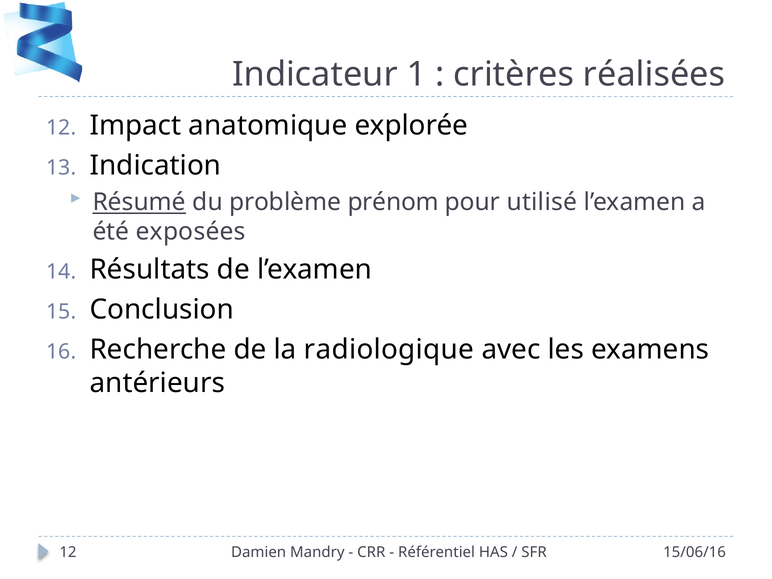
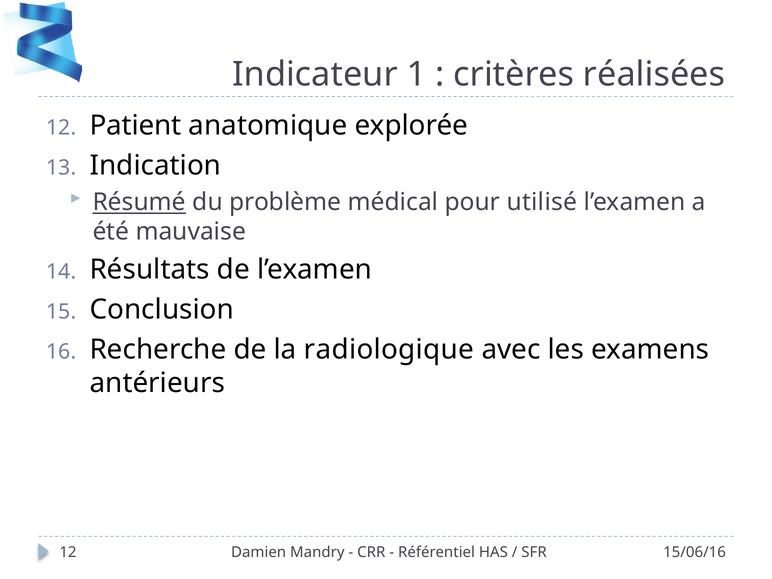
Impact: Impact -> Patient
prénom: prénom -> médical
exposées: exposées -> mauvaise
